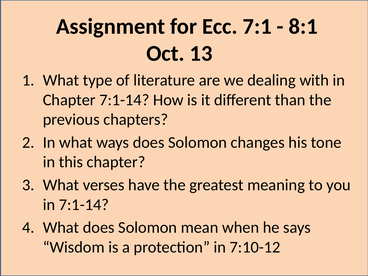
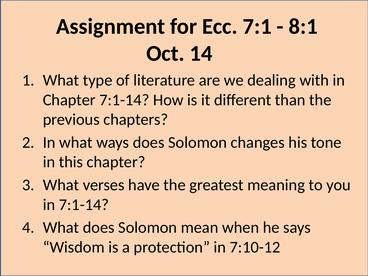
13: 13 -> 14
